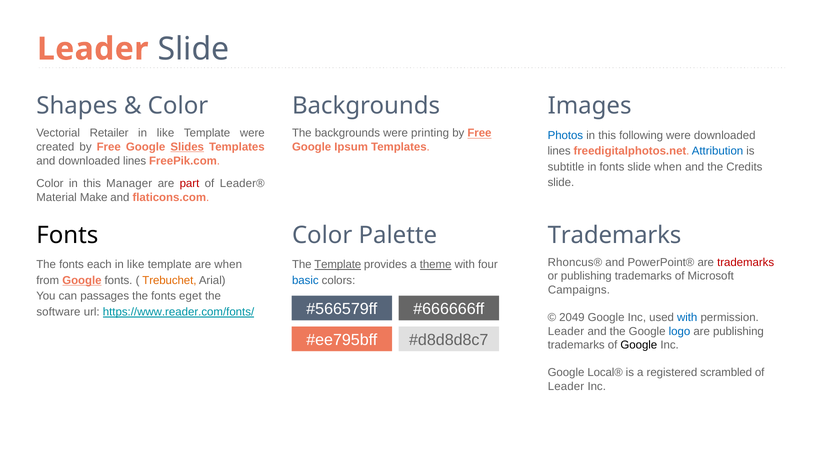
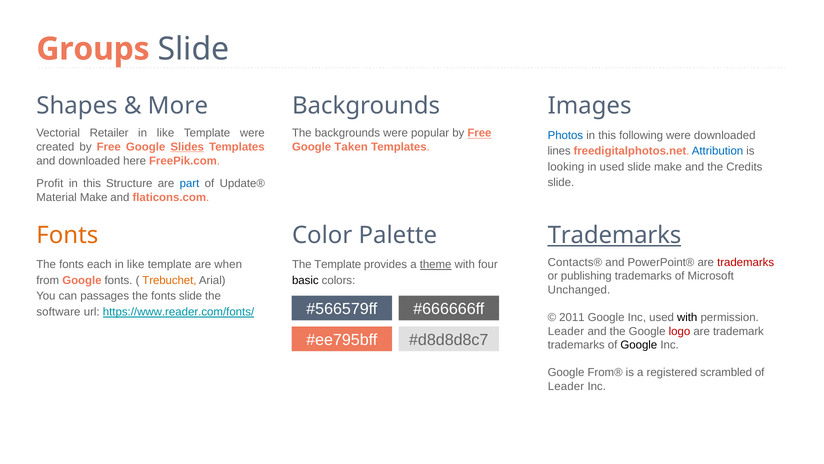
Leader at (93, 49): Leader -> Groups
Color at (178, 106): Color -> More
printing: printing -> popular
Ipsum: Ipsum -> Taken
and downloaded lines: lines -> here
subtitle: subtitle -> looking
in fonts: fonts -> used
slide when: when -> make
Color at (50, 183): Color -> Profit
Manager: Manager -> Structure
part colour: red -> blue
Leader®: Leader® -> Update®
Fonts at (67, 235) colour: black -> orange
Trademarks at (615, 235) underline: none -> present
Rhoncus®: Rhoncus® -> Contacts®
Template at (338, 264) underline: present -> none
Google at (82, 280) underline: present -> none
basic colour: blue -> black
Campaigns: Campaigns -> Unchanged
fonts eget: eget -> slide
2049: 2049 -> 2011
with at (687, 317) colour: blue -> black
logo colour: blue -> red
are publishing: publishing -> trademark
Local®: Local® -> From®
